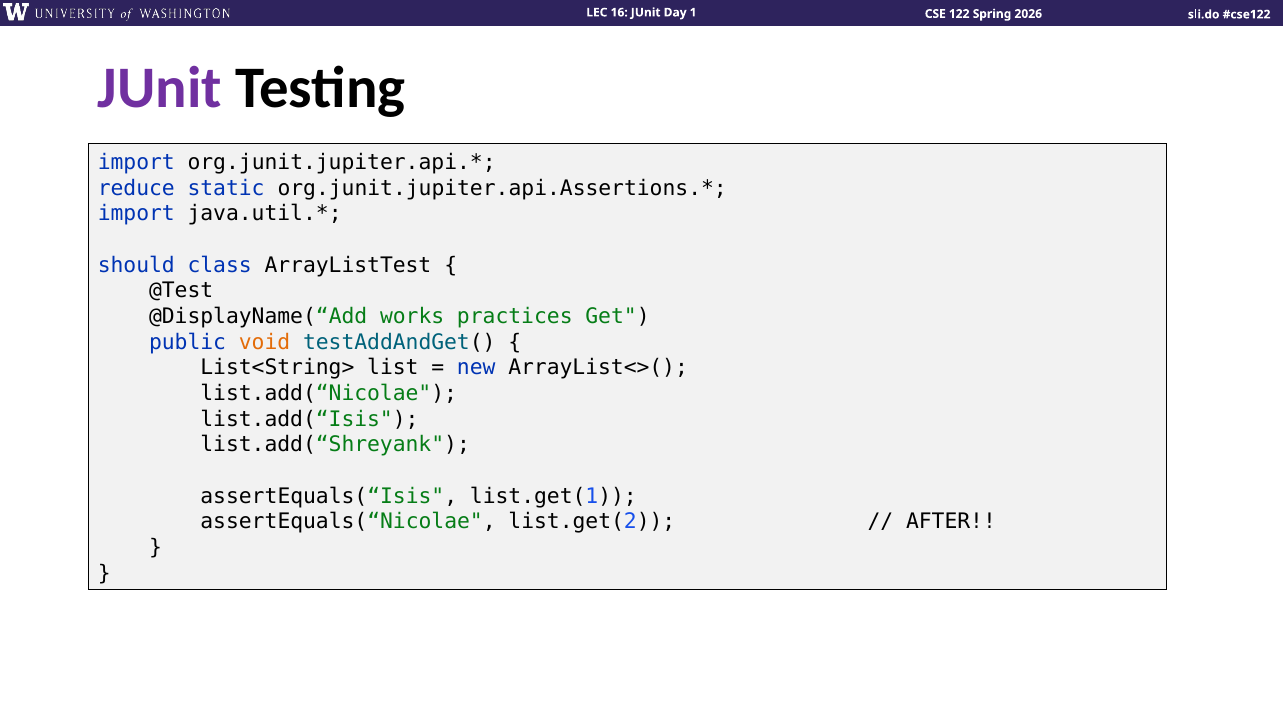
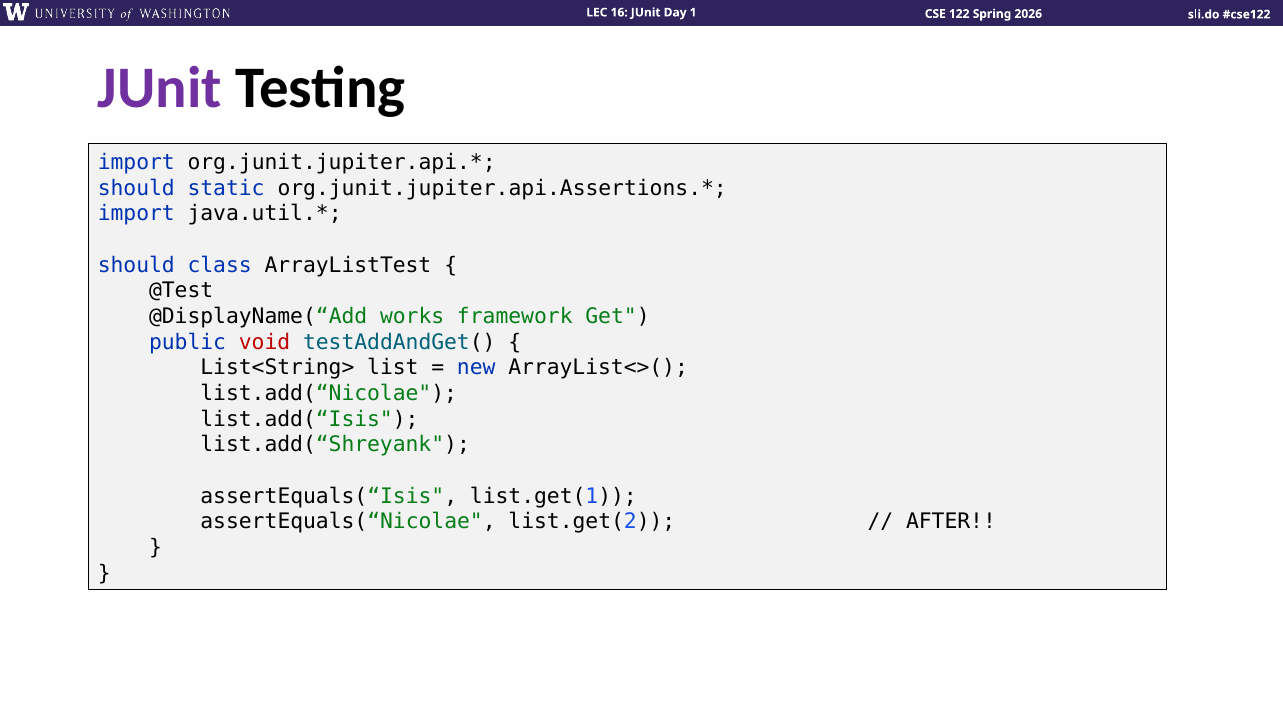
reduce at (136, 188): reduce -> should
practices: practices -> framework
void colour: orange -> red
